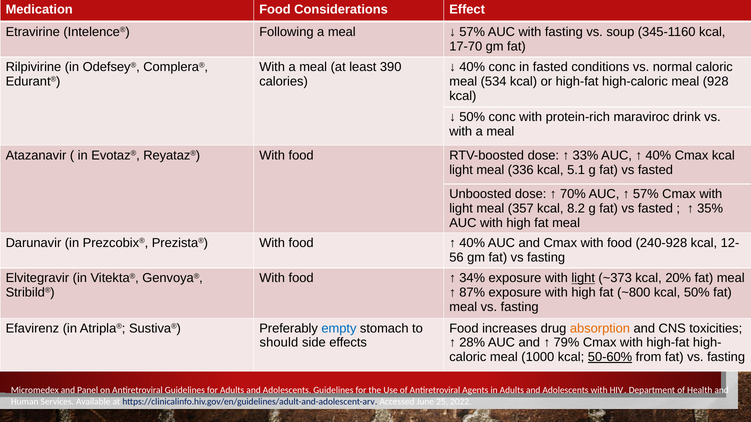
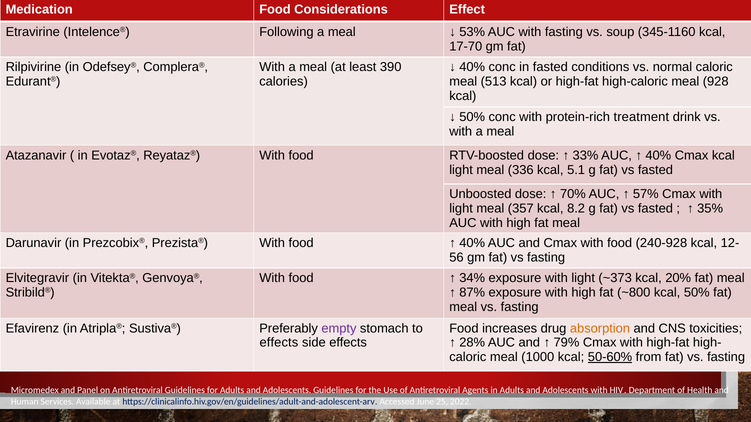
57% at (472, 32): 57% -> 53%
534: 534 -> 513
maraviroc: maraviroc -> treatment
light at (583, 278) underline: present -> none
empty colour: blue -> purple
should at (279, 343): should -> effects
